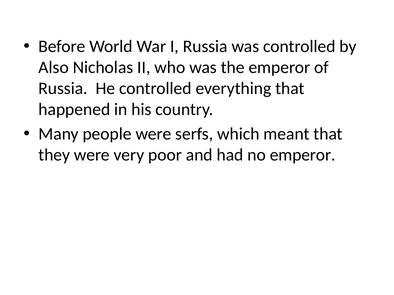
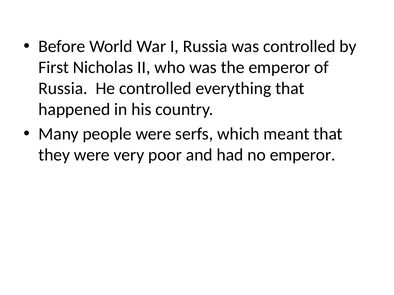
Also: Also -> First
